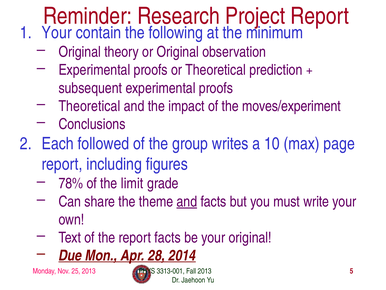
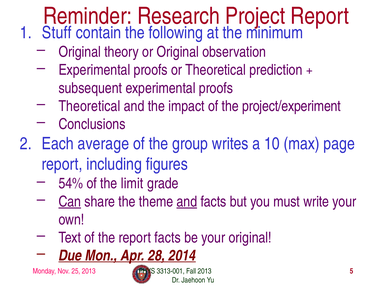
Your at (57, 33): Your -> Stuff
moves/experiment: moves/experiment -> project/experiment
followed: followed -> average
78%: 78% -> 54%
Can underline: none -> present
